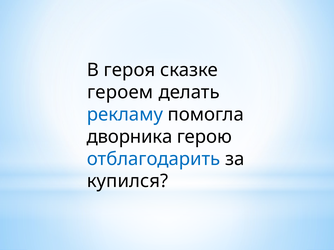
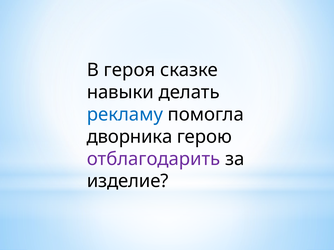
героем: героем -> навыки
отблагодарить colour: blue -> purple
купился: купился -> изделие
